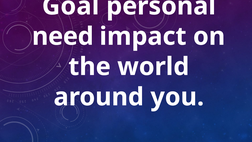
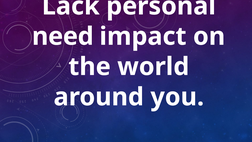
Goal: Goal -> Lack
